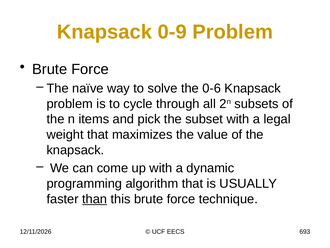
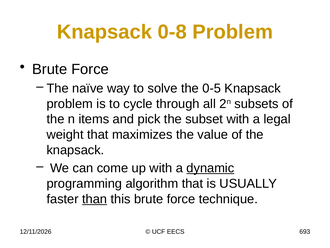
0-9: 0-9 -> 0-8
0-6: 0-6 -> 0-5
dynamic underline: none -> present
